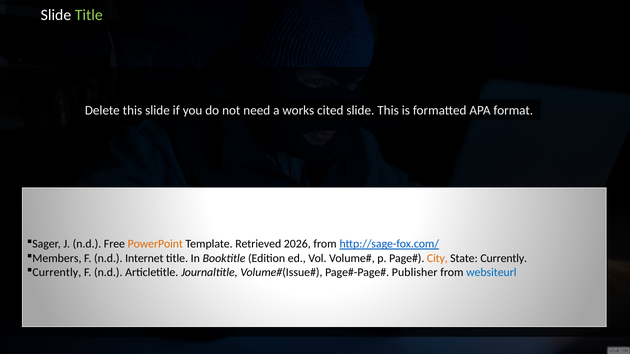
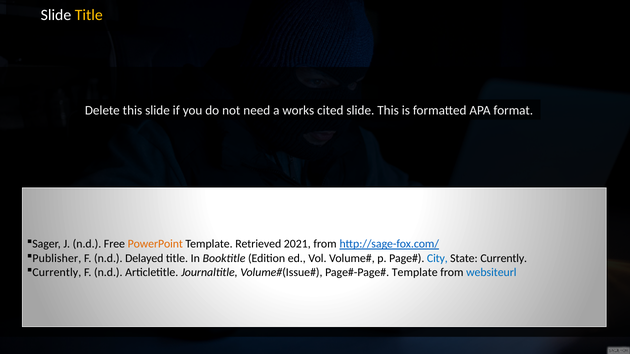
Title at (89, 15) colour: light green -> yellow
2026: 2026 -> 2021
Members: Members -> Publisher
Internet: Internet -> Delayed
City colour: orange -> blue
Publisher at (415, 273): Publisher -> Template
